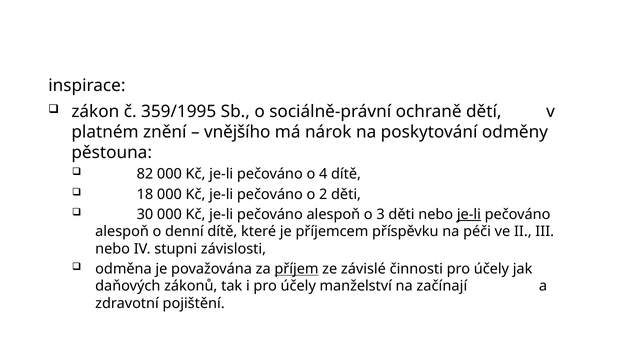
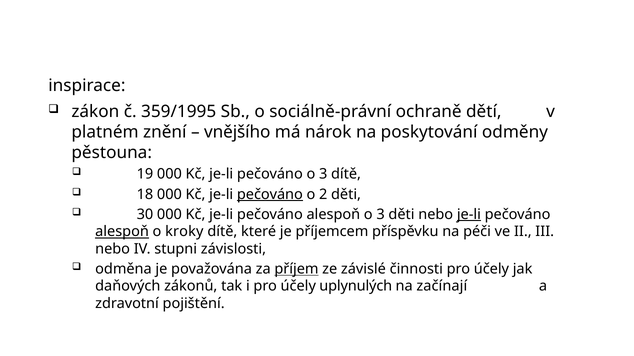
82: 82 -> 19
pečováno o 4: 4 -> 3
pečováno at (270, 195) underline: none -> present
alespoň at (122, 232) underline: none -> present
denní: denní -> kroky
manželství: manželství -> uplynulých
